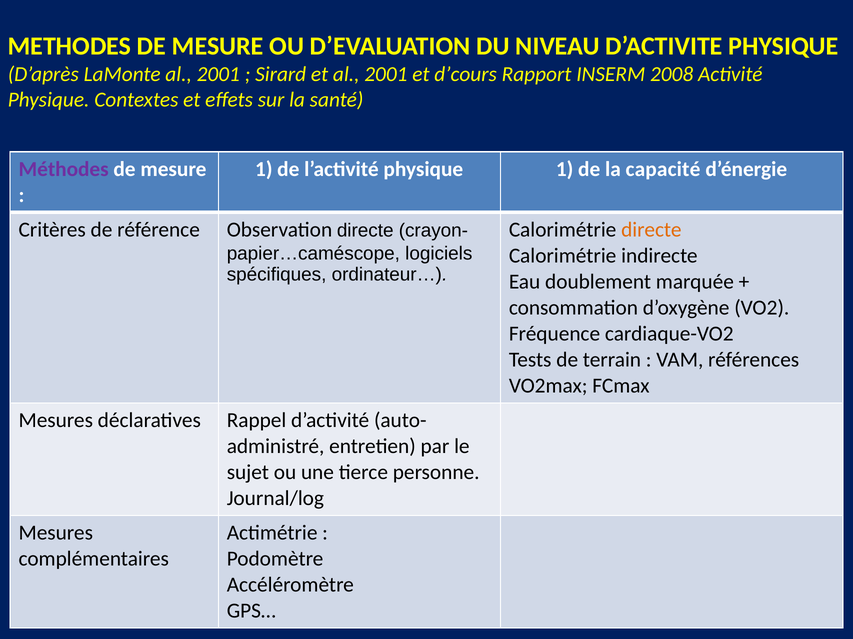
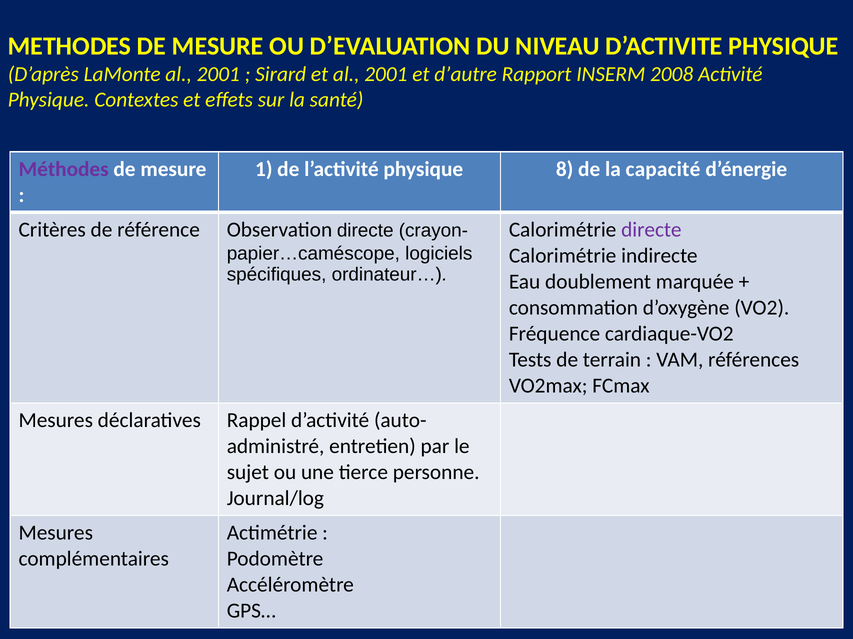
d’cours: d’cours -> d’autre
physique 1: 1 -> 8
directe at (651, 230) colour: orange -> purple
